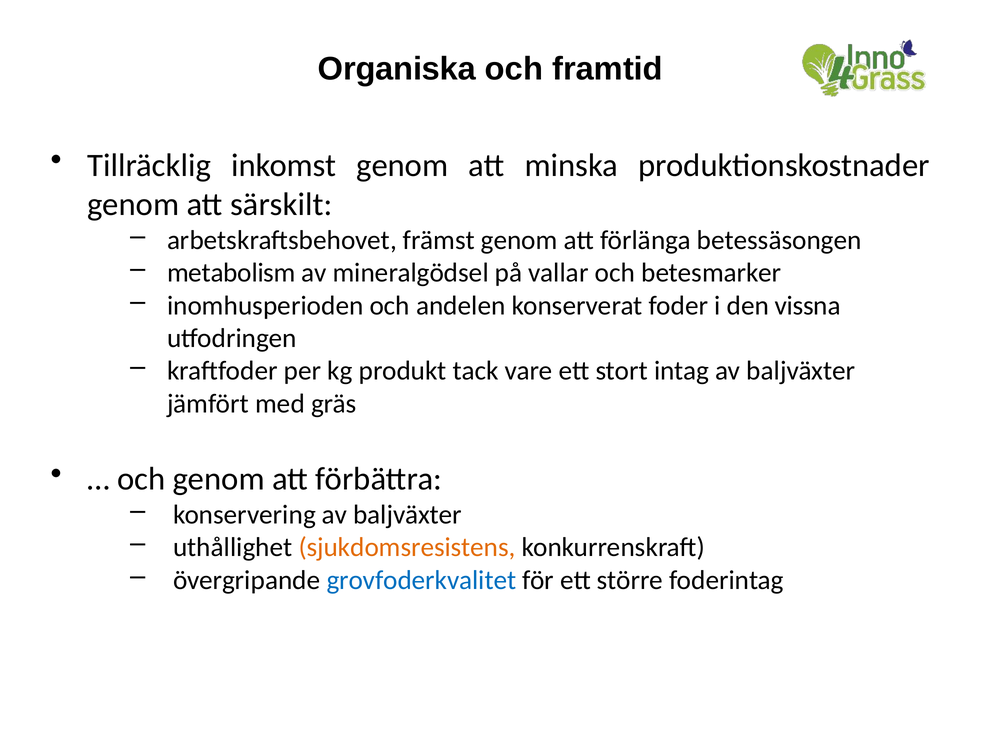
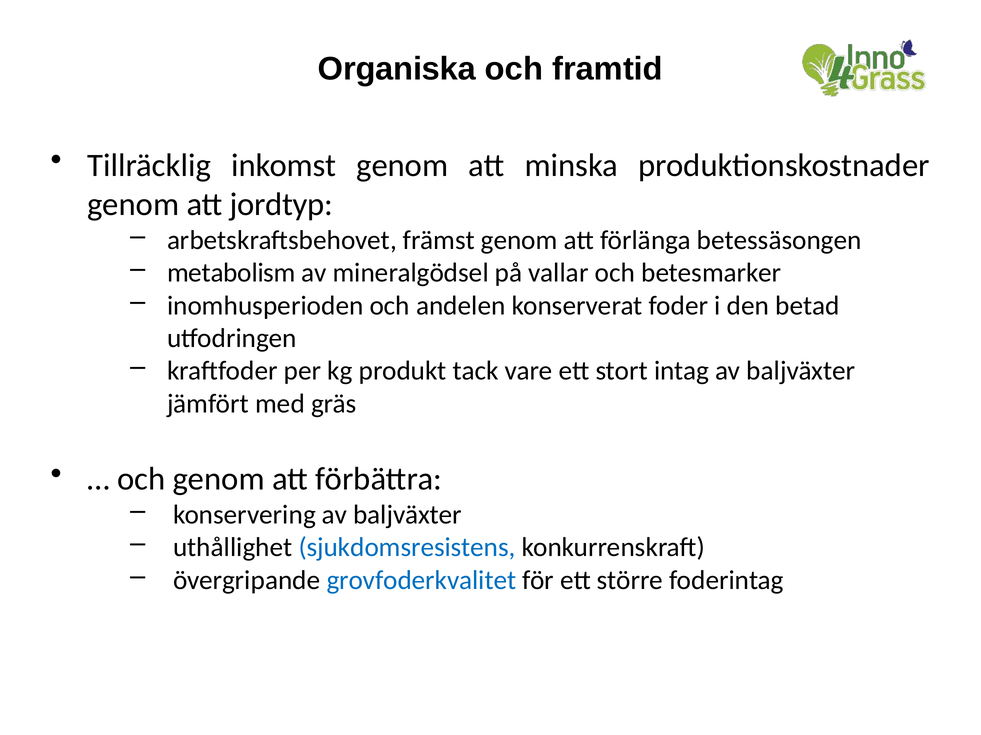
särskilt: särskilt -> jordtyp
vissna: vissna -> betad
sjukdomsresistens colour: orange -> blue
